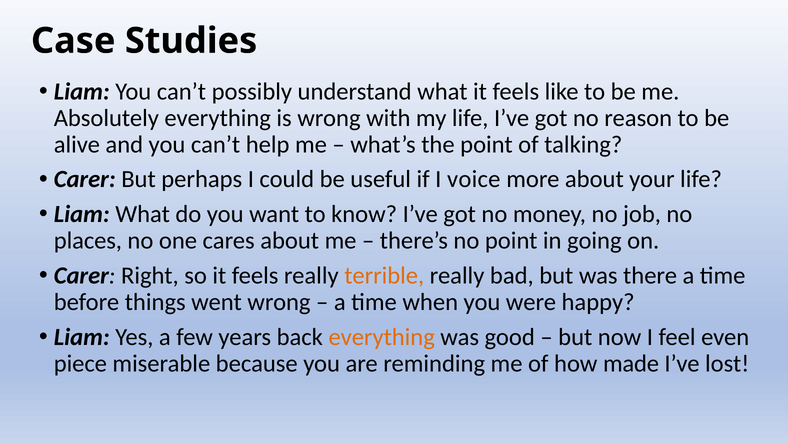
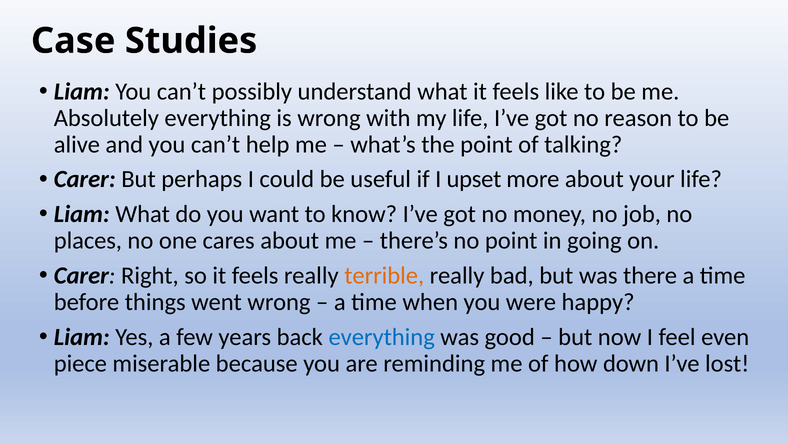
voice: voice -> upset
everything at (382, 337) colour: orange -> blue
made: made -> down
